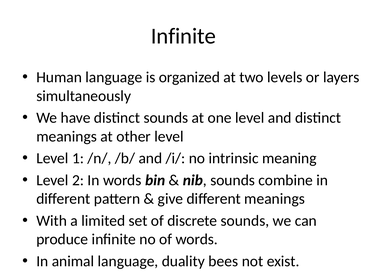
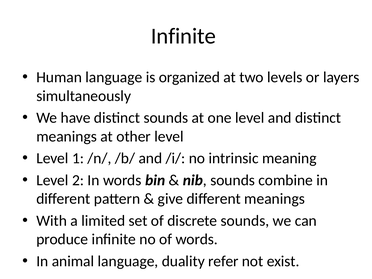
bees: bees -> refer
